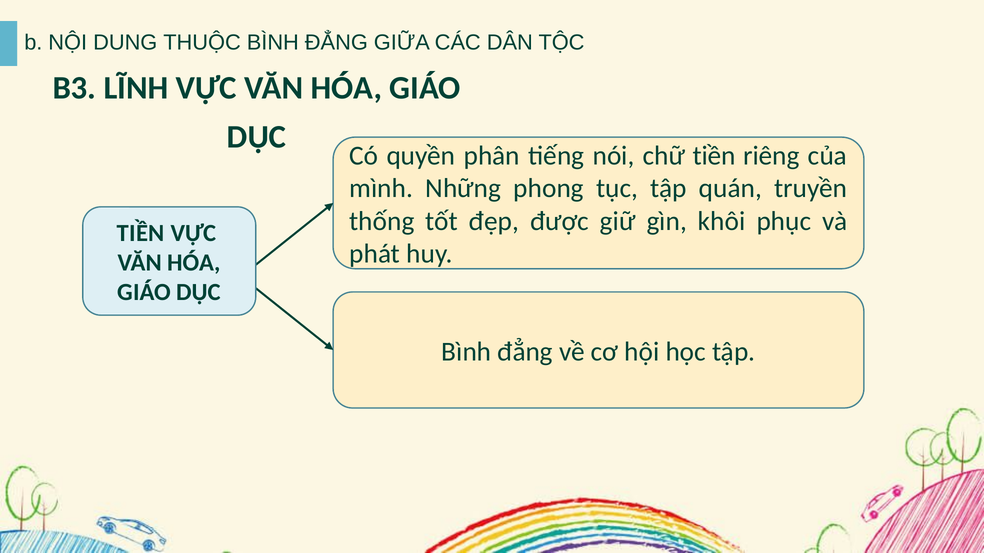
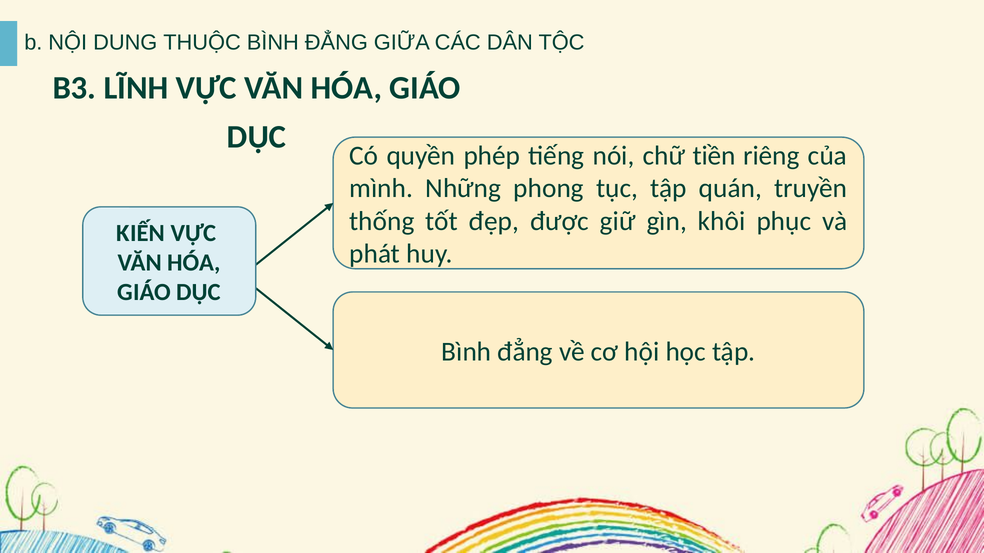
phân: phân -> phép
TIỀN at (141, 233): TIỀN -> KIẾN
